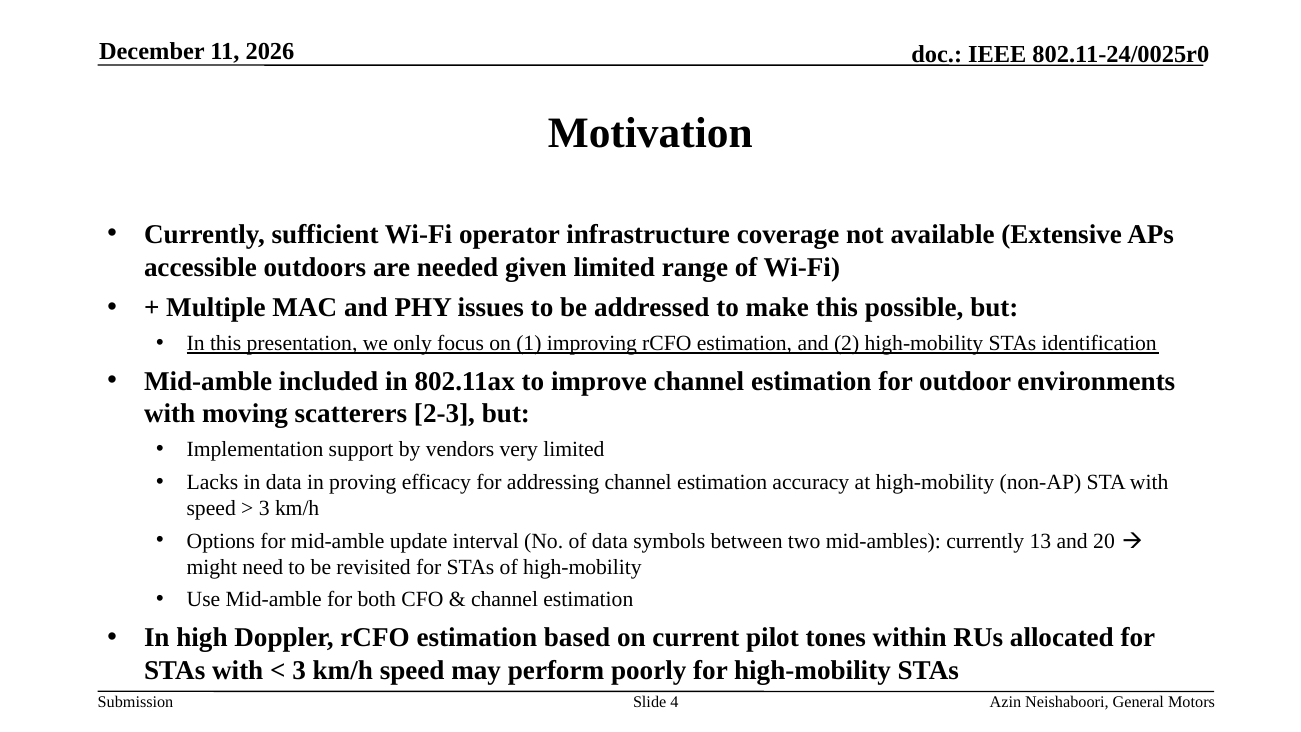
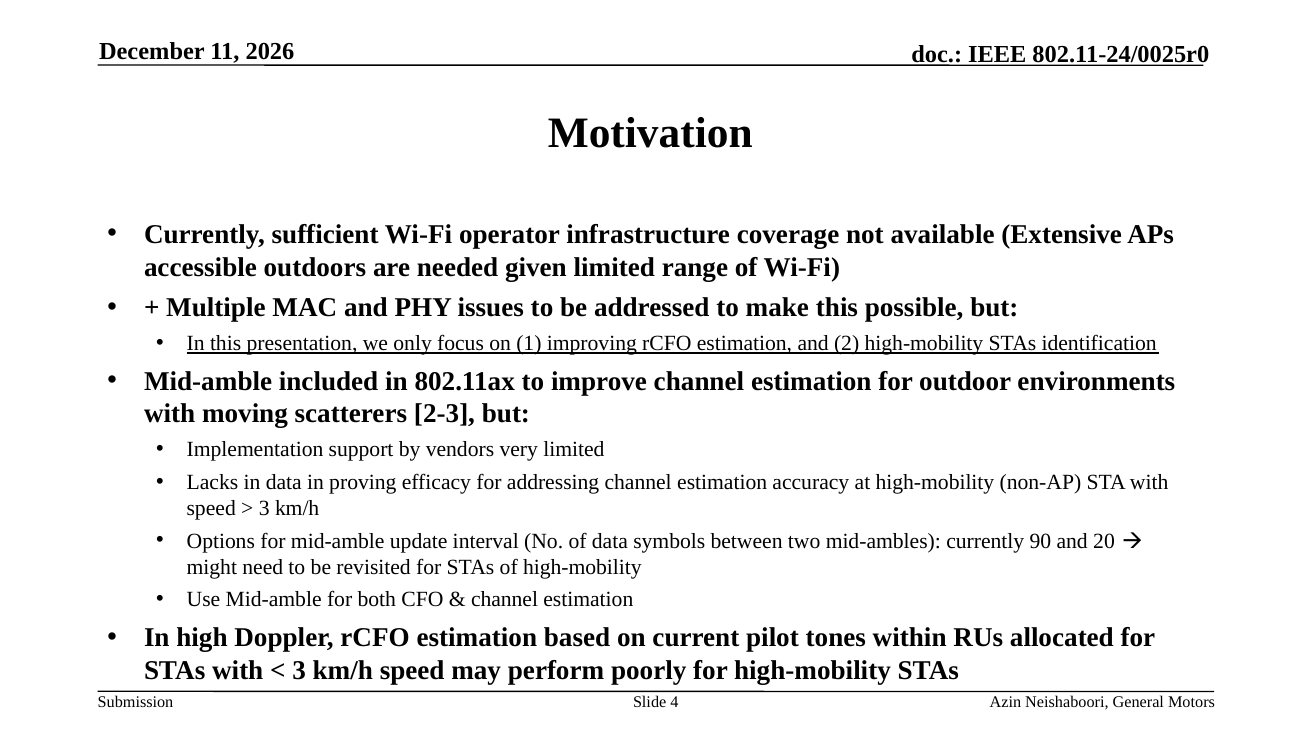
13: 13 -> 90
